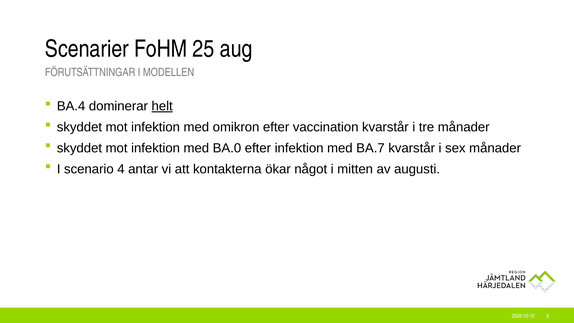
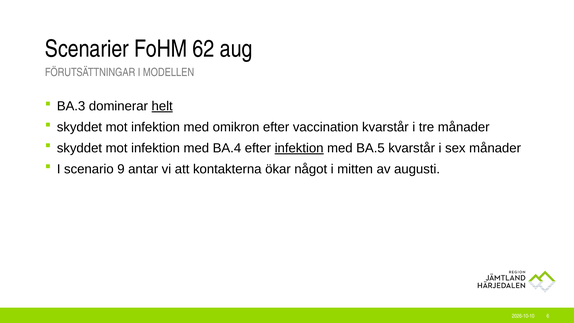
25: 25 -> 62
BA.4: BA.4 -> BA.3
BA.0: BA.0 -> BA.4
infektion at (299, 148) underline: none -> present
BA.7: BA.7 -> BA.5
4: 4 -> 9
